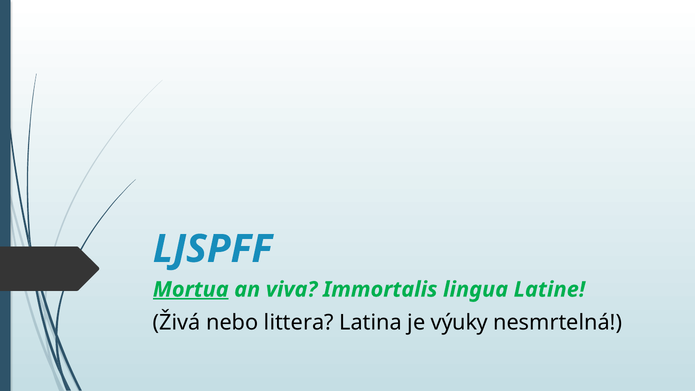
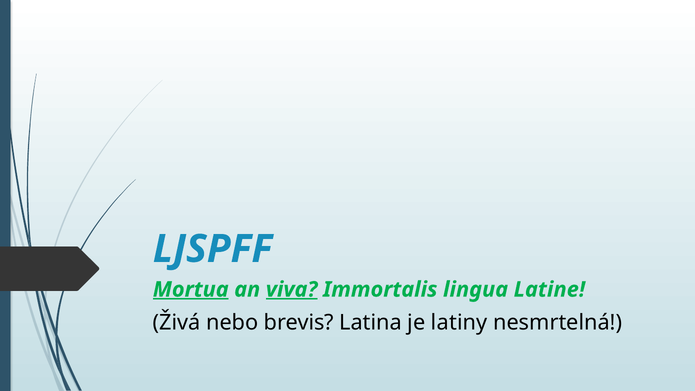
viva underline: none -> present
littera: littera -> brevis
výuky: výuky -> latiny
